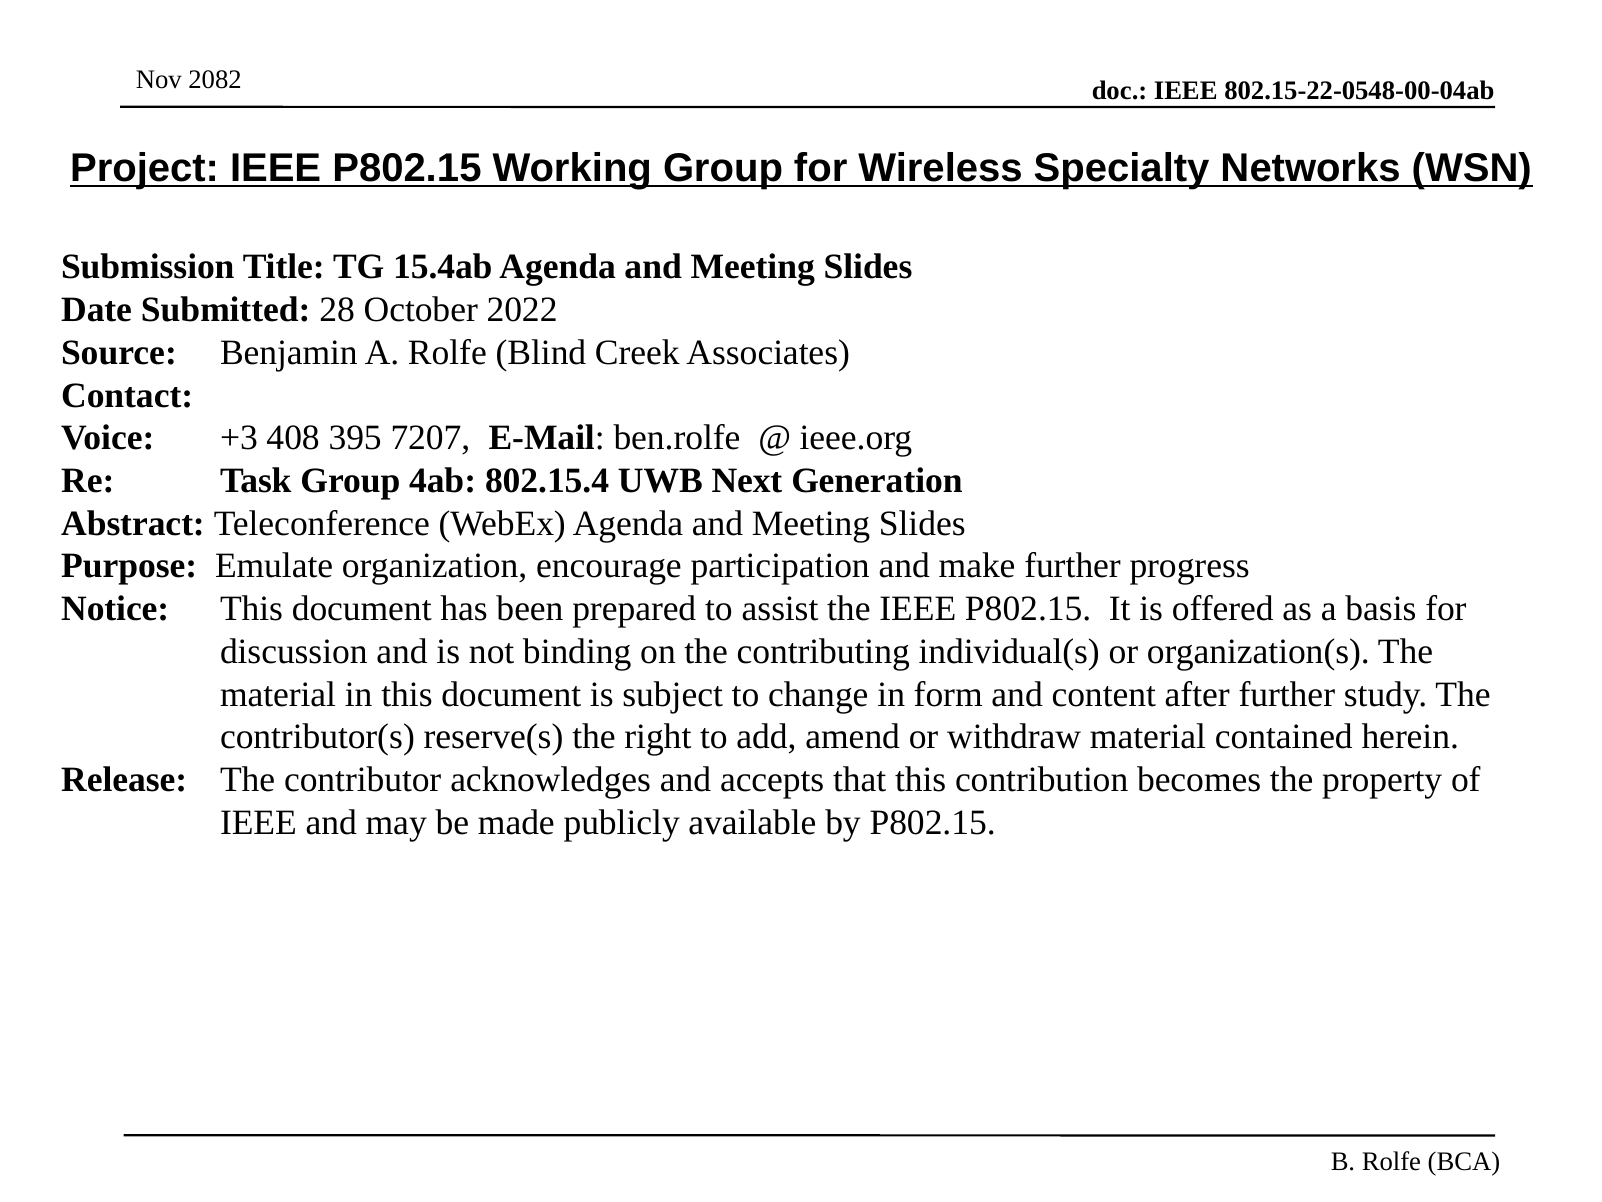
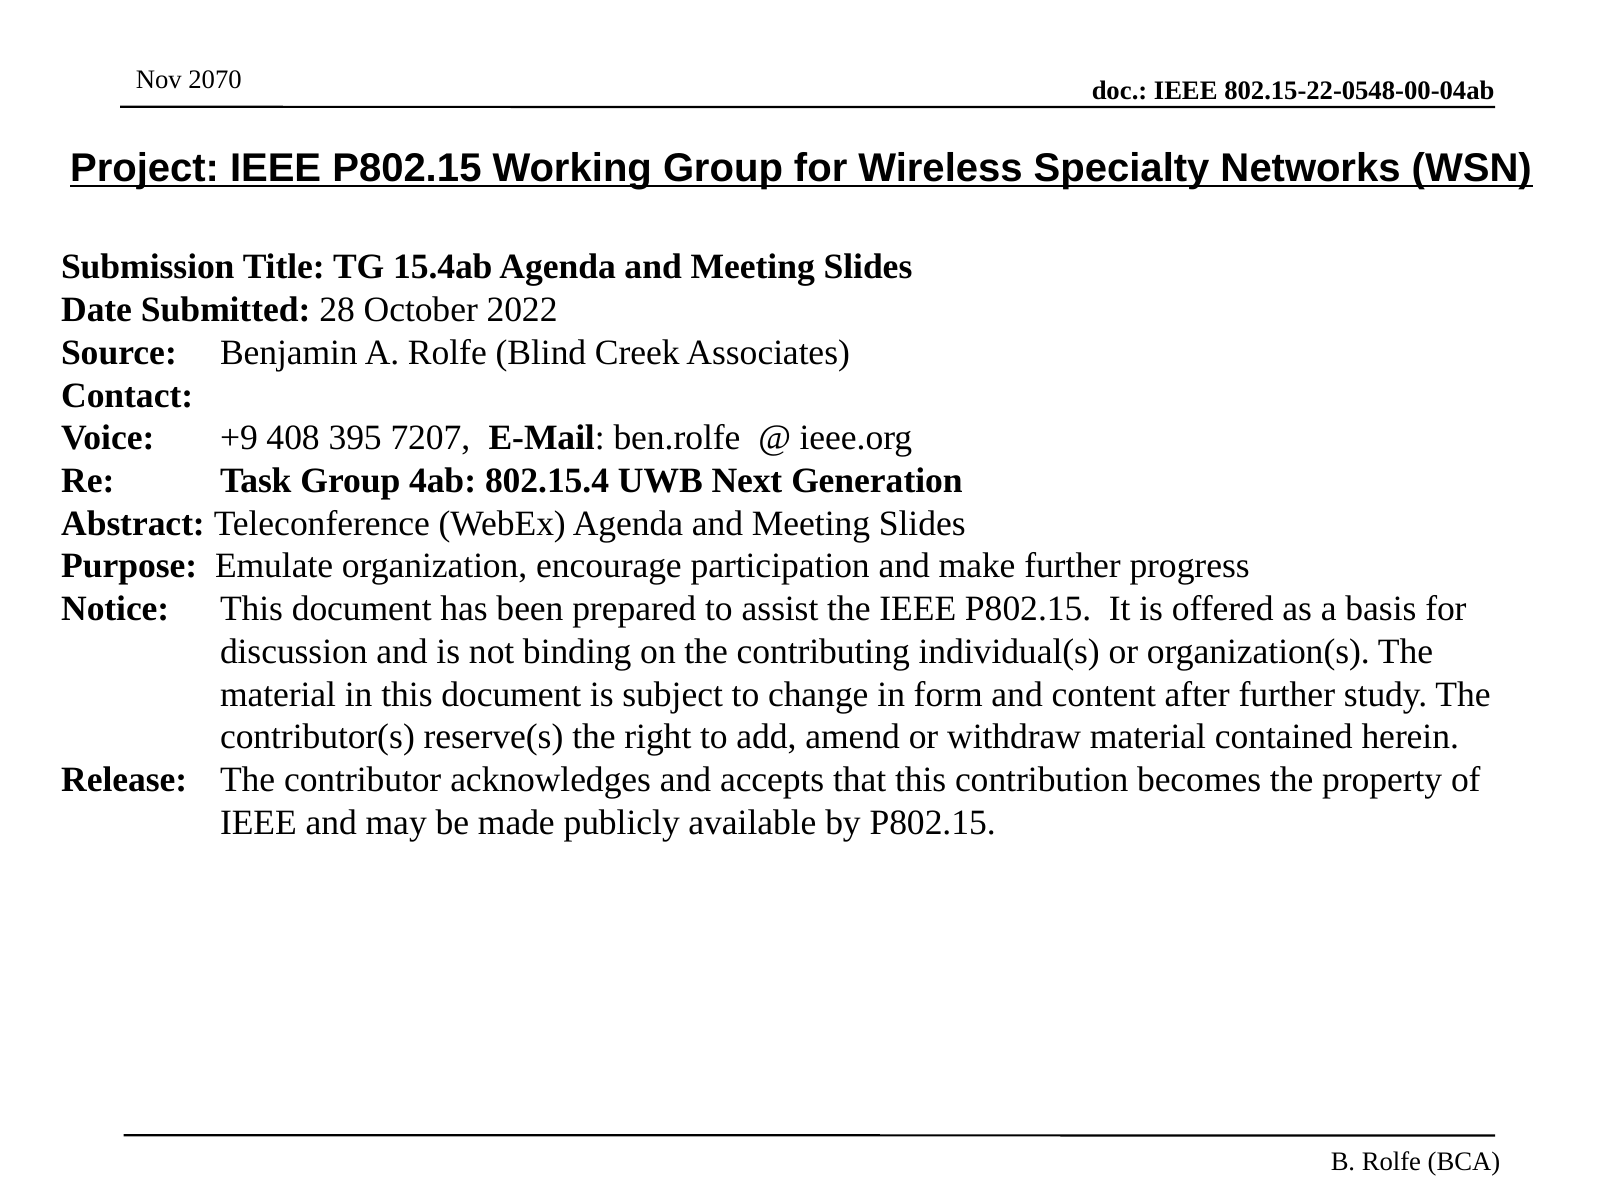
2082: 2082 -> 2070
+3: +3 -> +9
